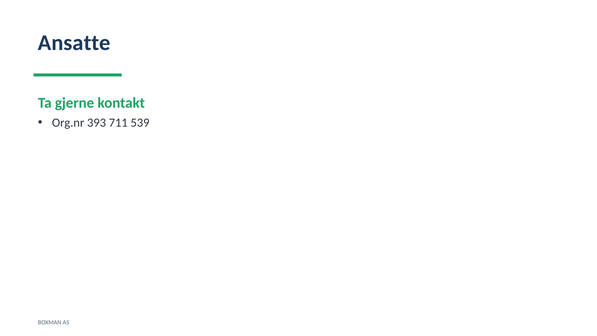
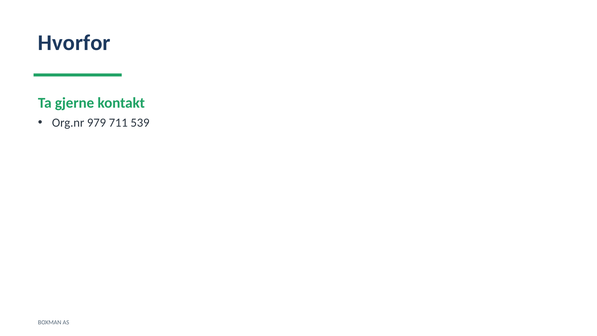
Ansatte: Ansatte -> Hvorfor
393: 393 -> 979
